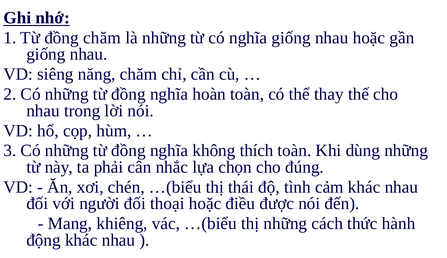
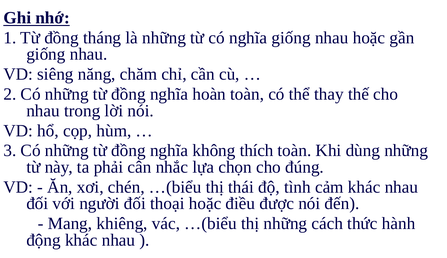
đồng chăm: chăm -> tháng
